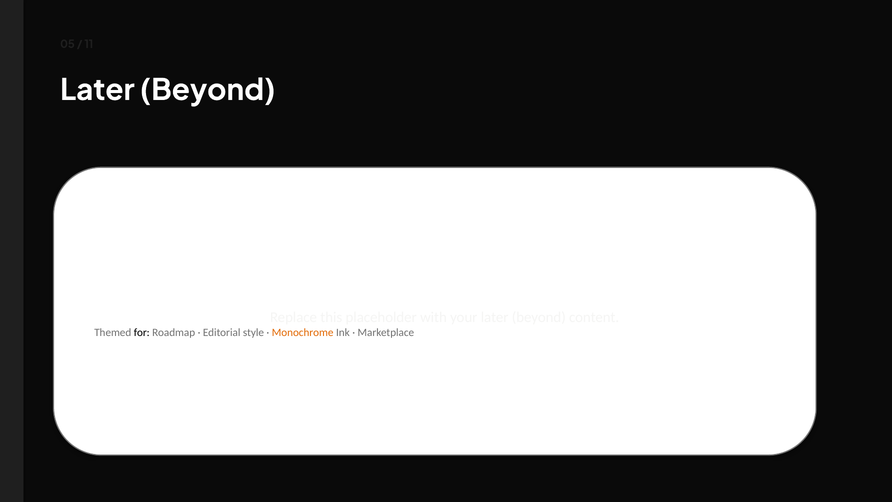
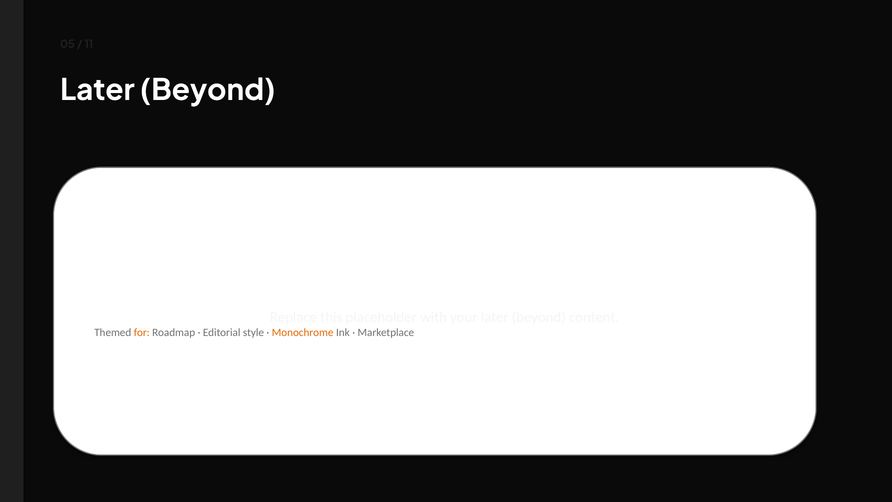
for colour: black -> orange
